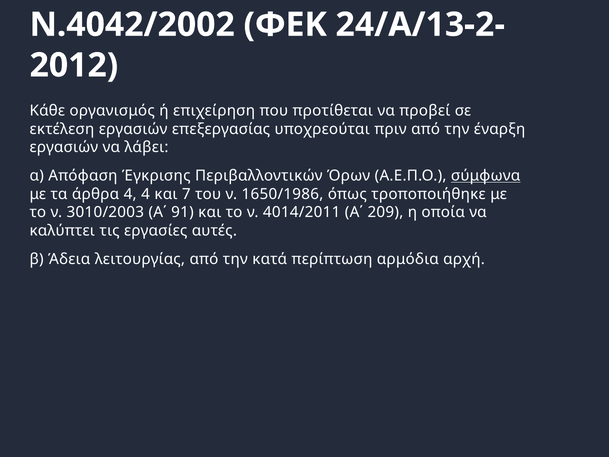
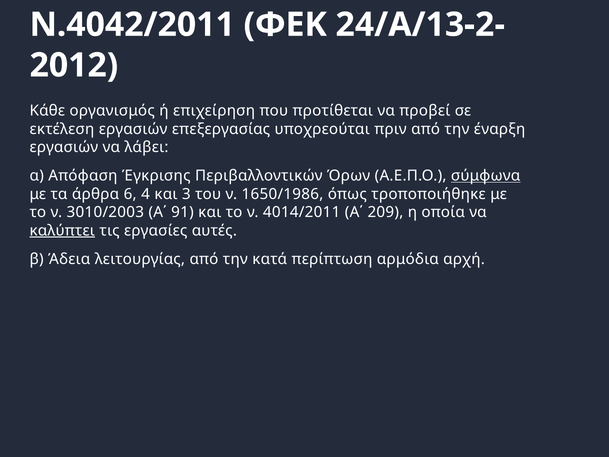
Ν.4042/2002: Ν.4042/2002 -> Ν.4042/2011
άρθρα 4: 4 -> 6
7: 7 -> 3
καλύπτει underline: none -> present
